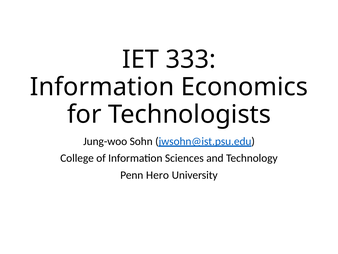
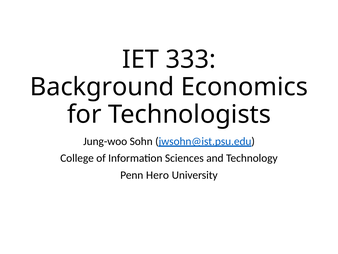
Information at (102, 87): Information -> Background
